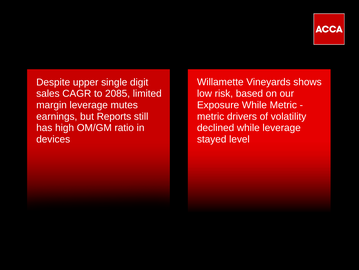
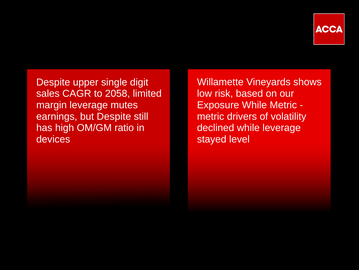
2085: 2085 -> 2058
but Reports: Reports -> Despite
